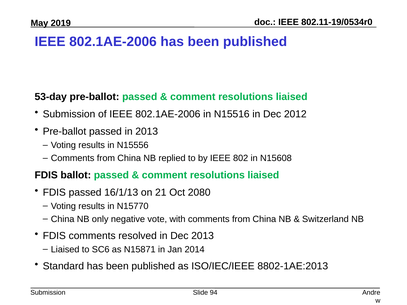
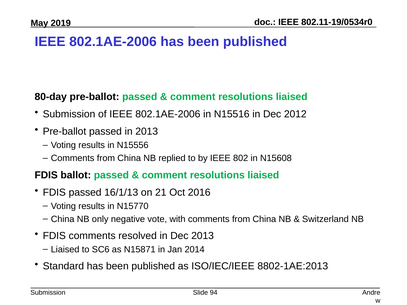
53-day: 53-day -> 80-day
2080: 2080 -> 2016
